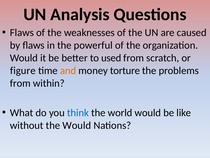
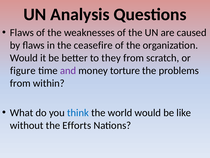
powerful: powerful -> ceasefire
used: used -> they
and colour: orange -> purple
the Would: Would -> Efforts
